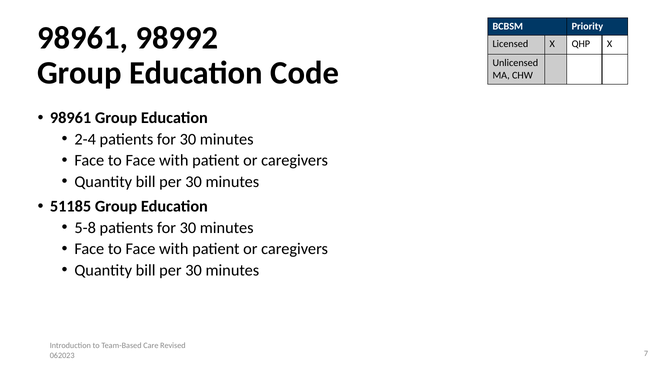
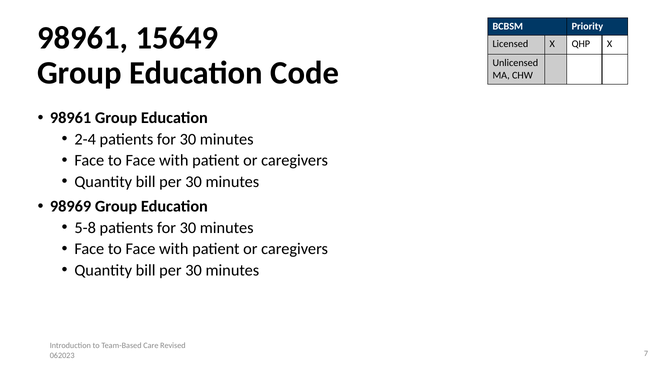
98992: 98992 -> 15649
51185: 51185 -> 98969
